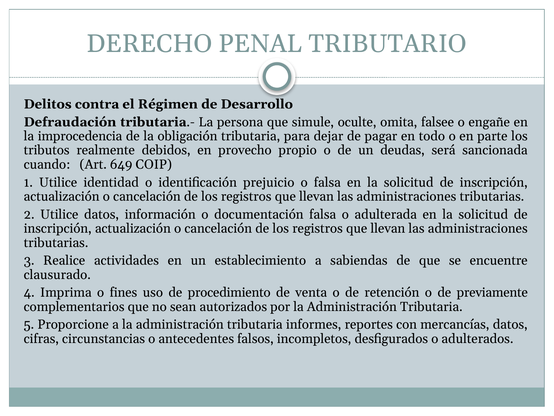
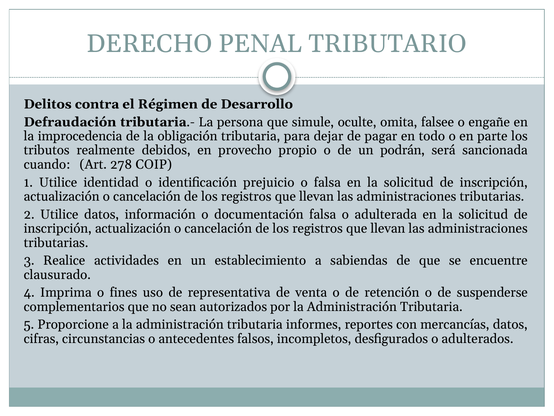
deudas: deudas -> podrán
649: 649 -> 278
procedimiento: procedimiento -> representativa
previamente: previamente -> suspenderse
